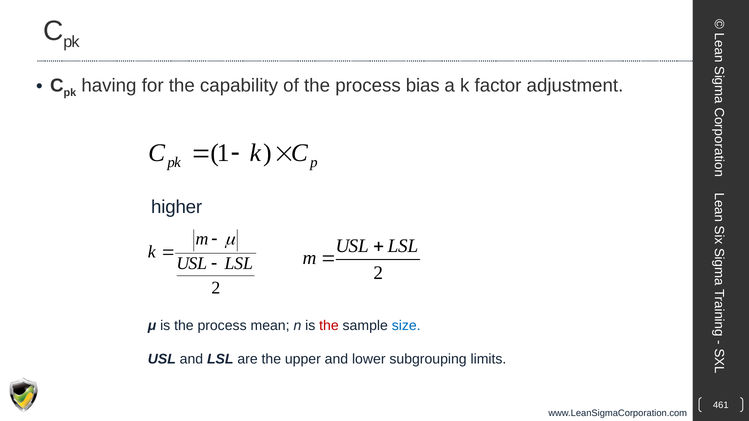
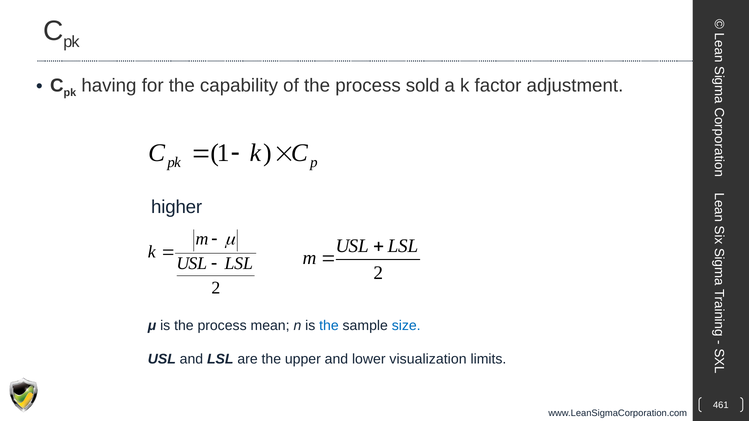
bias: bias -> sold
the at (329, 326) colour: red -> blue
subgrouping: subgrouping -> visualization
